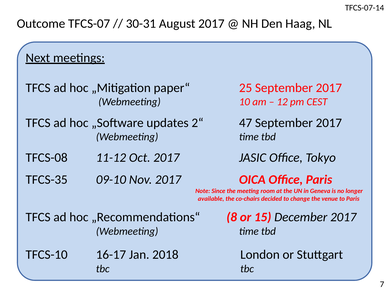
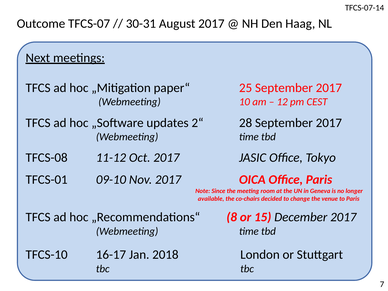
47: 47 -> 28
TFCS-35: TFCS-35 -> TFCS-01
